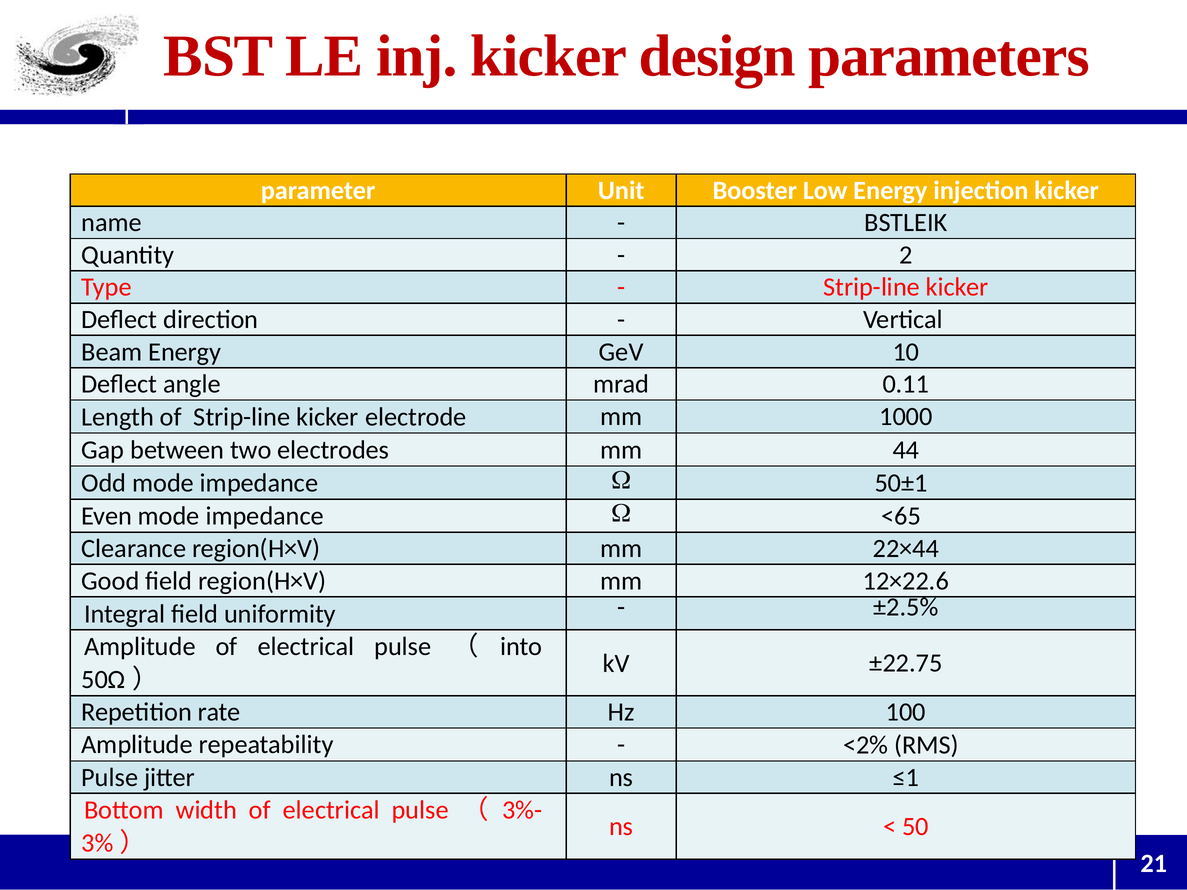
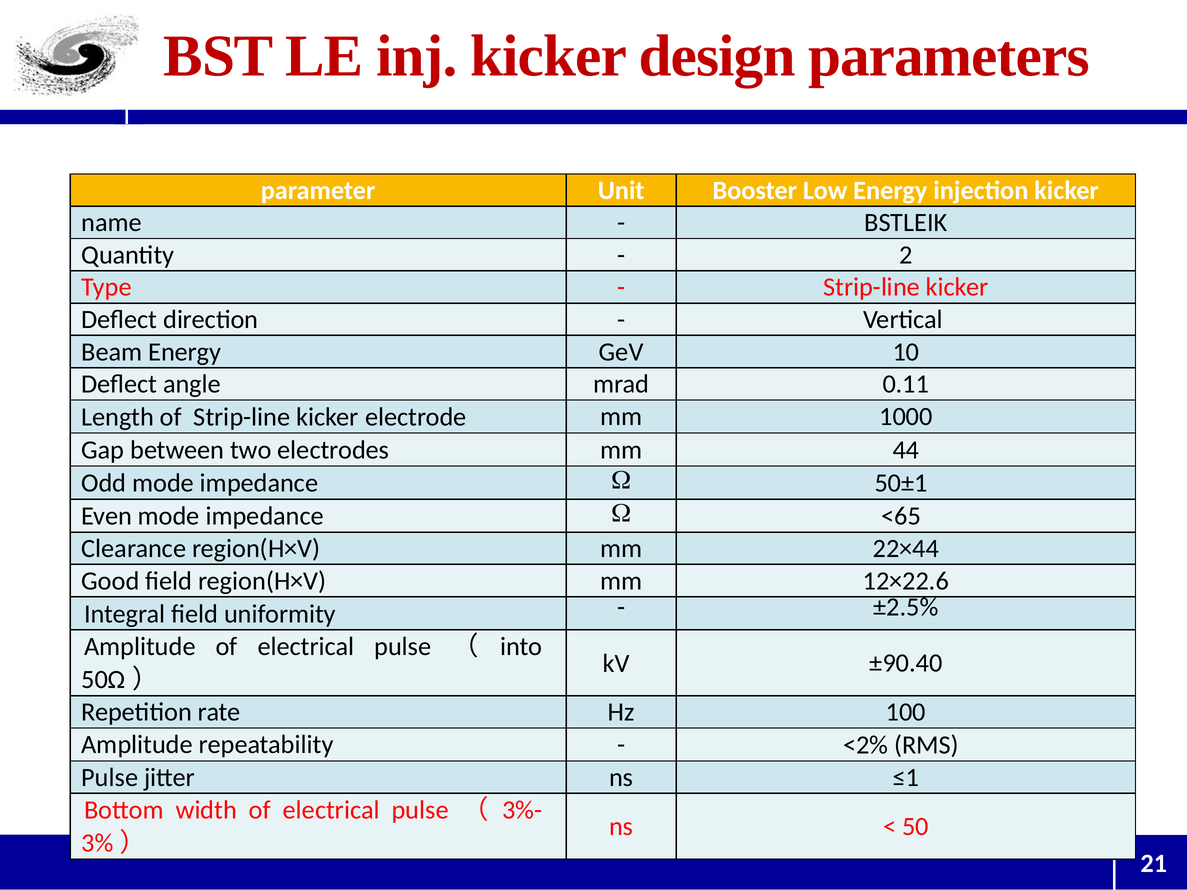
±22.75: ±22.75 -> ±90.40
